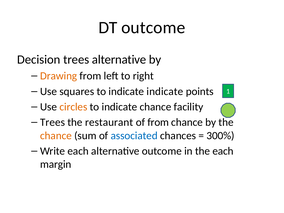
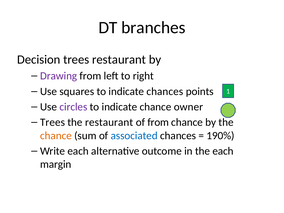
DT outcome: outcome -> branches
trees alternative: alternative -> restaurant
Drawing colour: orange -> purple
indicate indicate: indicate -> chances
circles colour: orange -> purple
facility: facility -> owner
300%: 300% -> 190%
